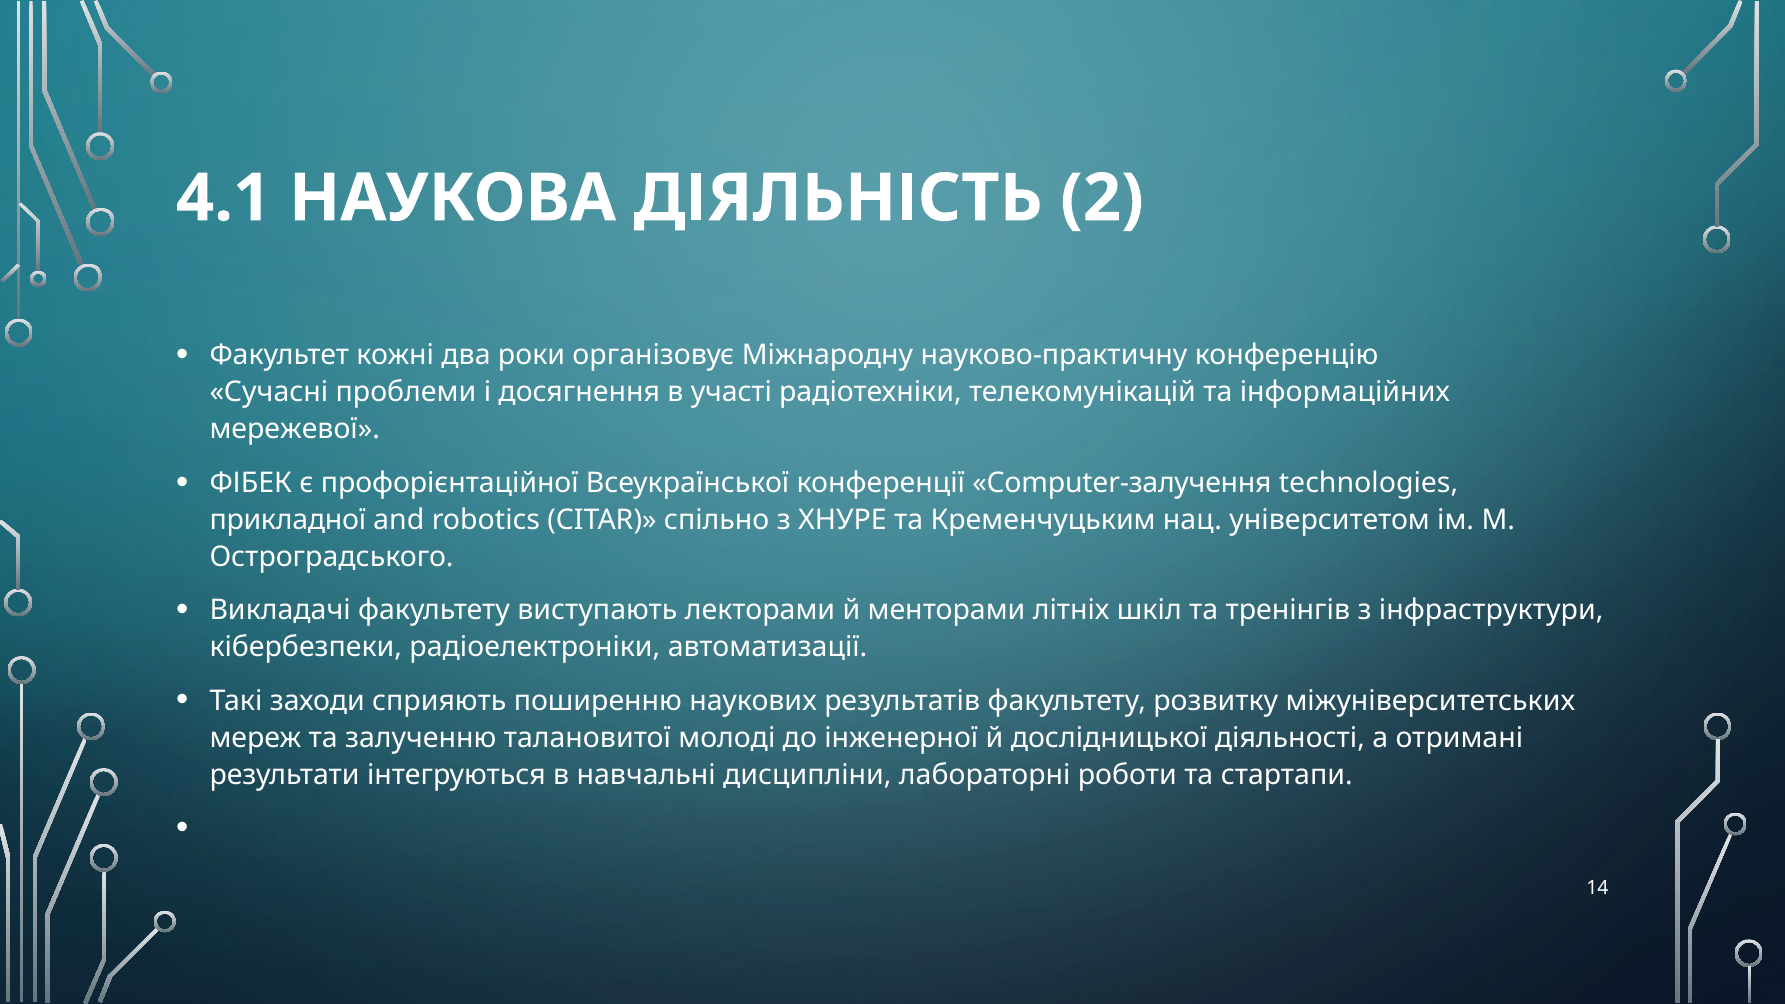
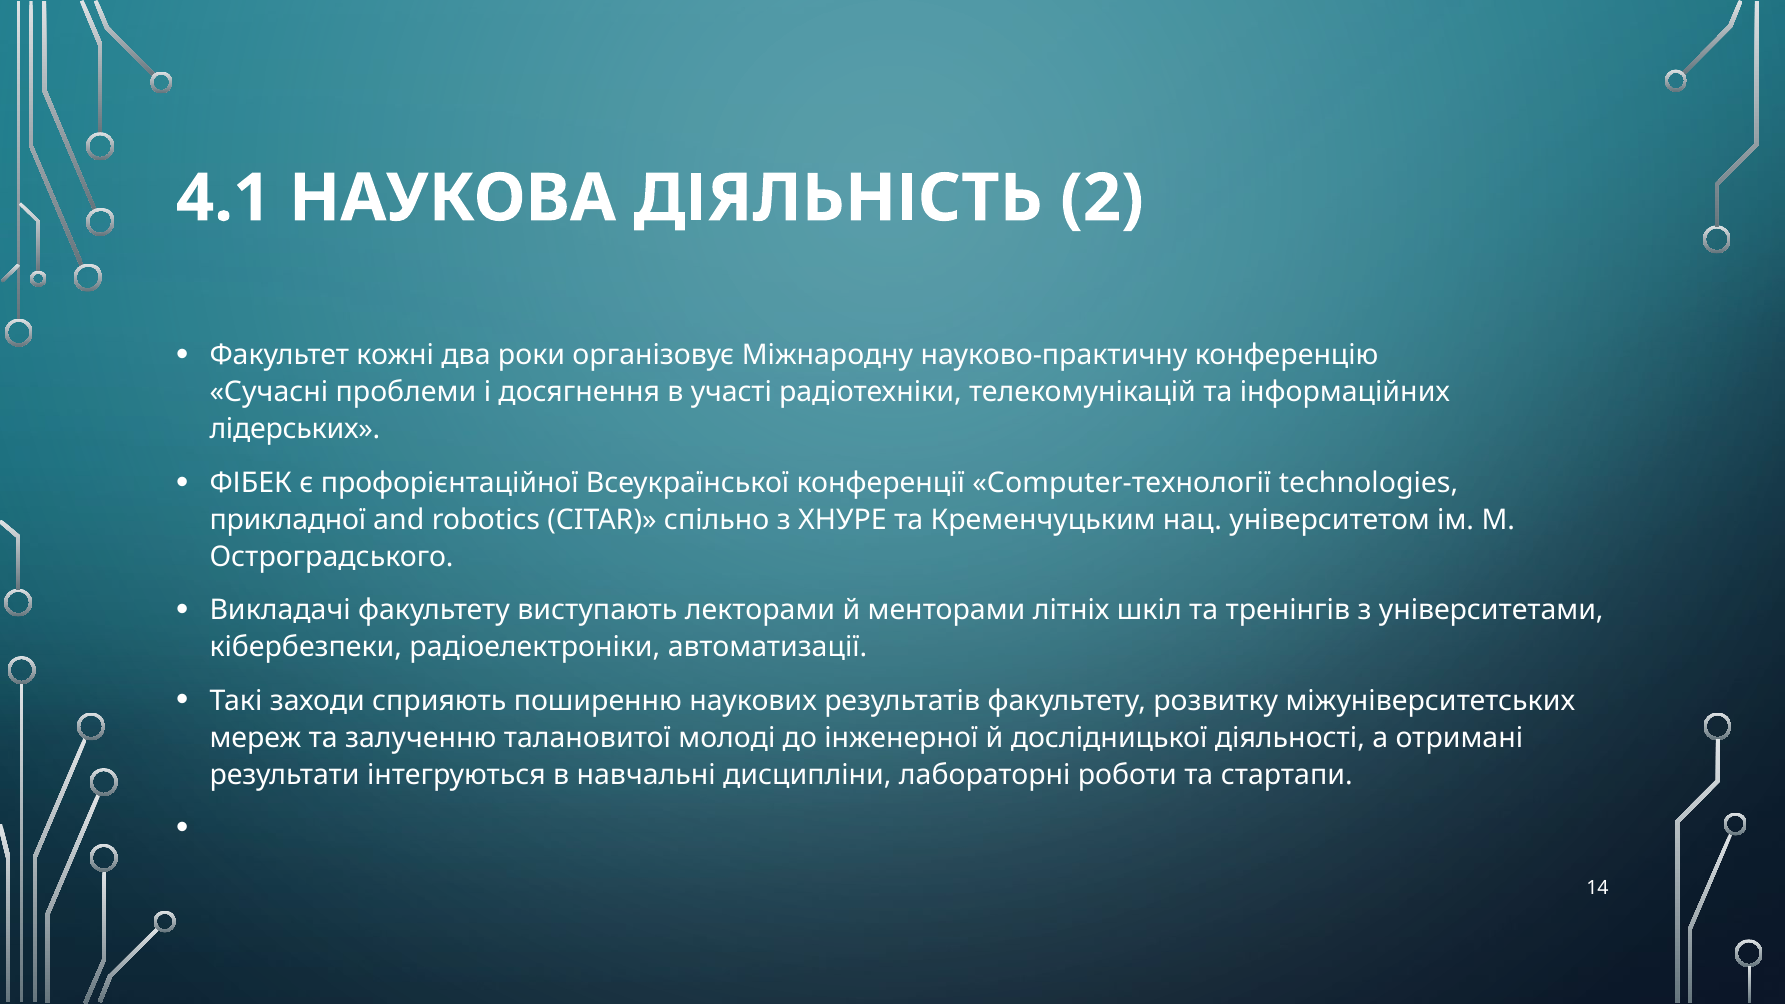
мережевої: мережевої -> лідерських
Computer-залучення: Computer-залучення -> Computer-технології
інфраструктури: інфраструктури -> університетами
